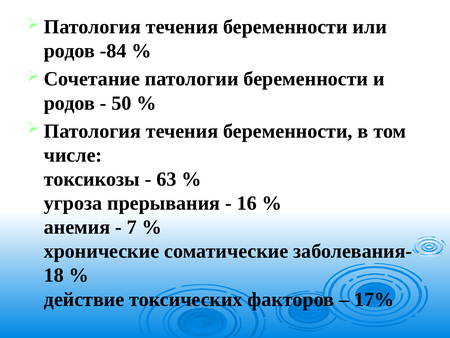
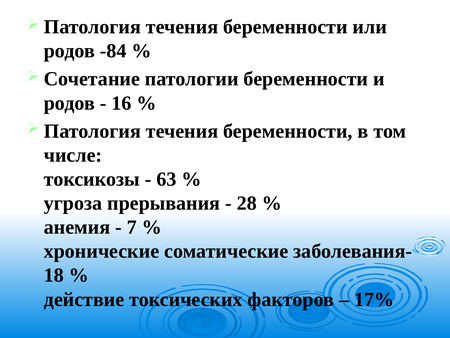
50: 50 -> 16
16: 16 -> 28
